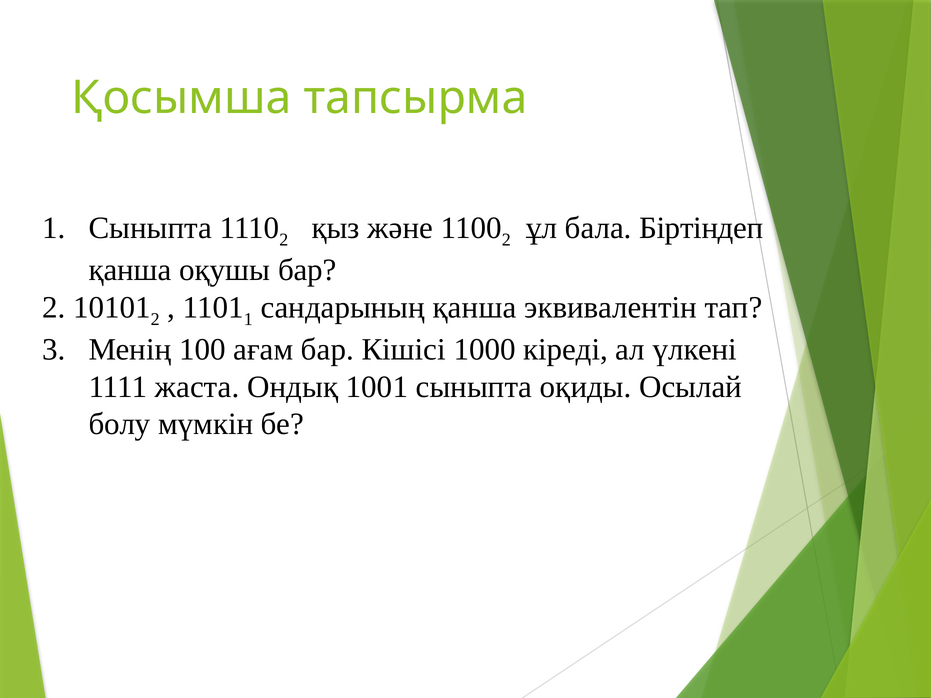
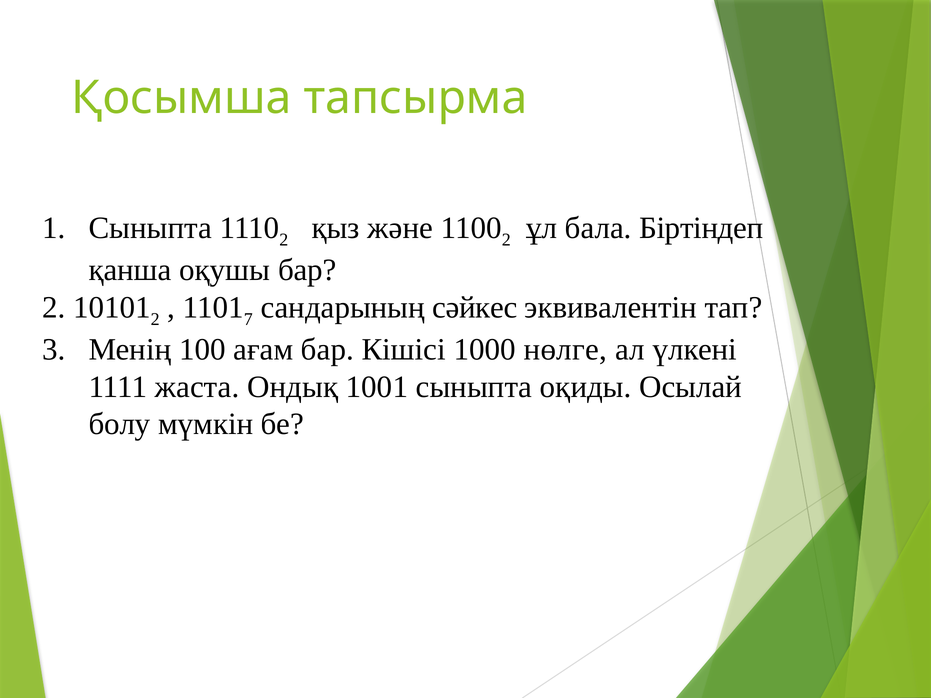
1 at (248, 320): 1 -> 7
сандарының қанша: қанша -> сәйкес
кіреді: кіреді -> нөлге
